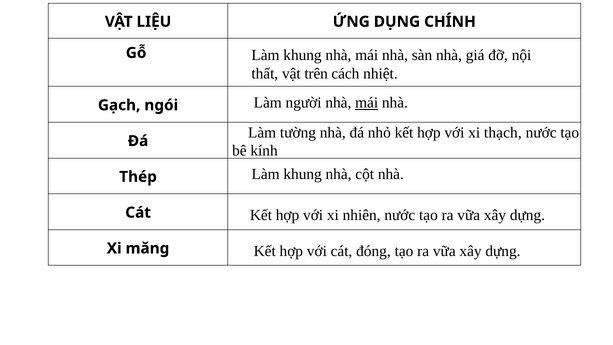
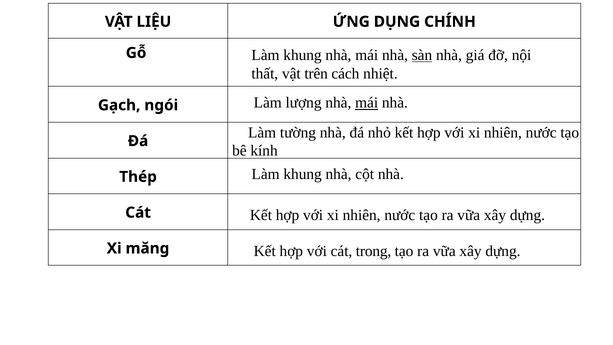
sàn underline: none -> present
người: người -> lượng
thạch at (503, 132): thạch -> nhiên
đóng: đóng -> trong
